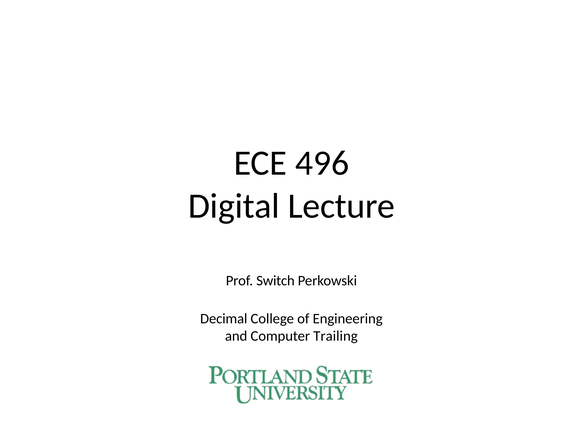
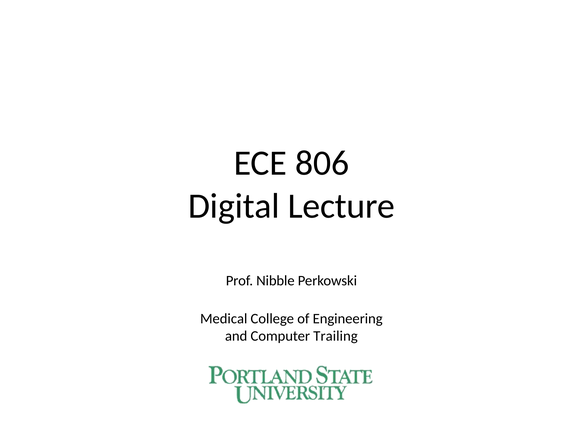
496: 496 -> 806
Switch: Switch -> Nibble
Decimal: Decimal -> Medical
